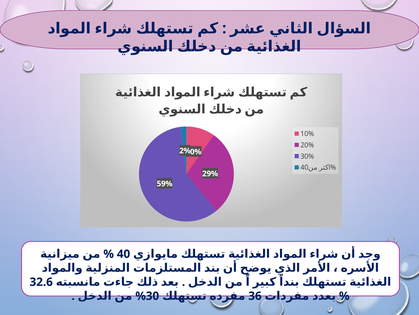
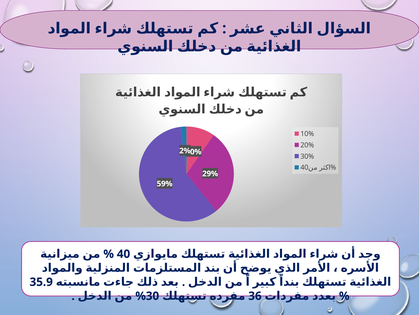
32.6: 32.6 -> 35.9
